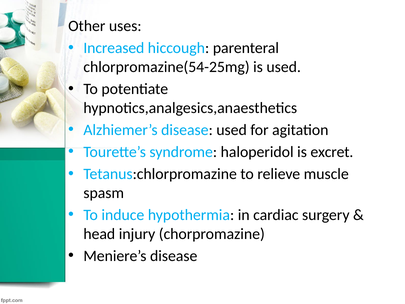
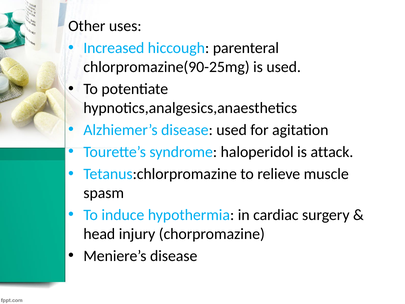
chlorpromazine(54-25mg: chlorpromazine(54-25mg -> chlorpromazine(90-25mg
excret: excret -> attack
